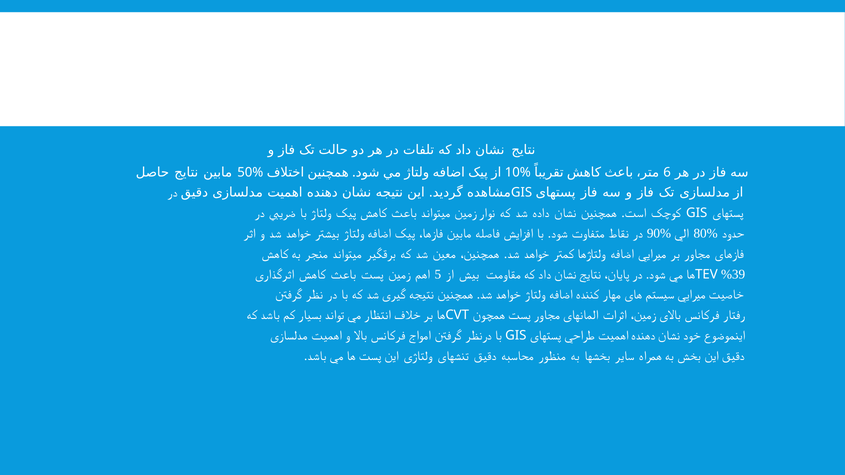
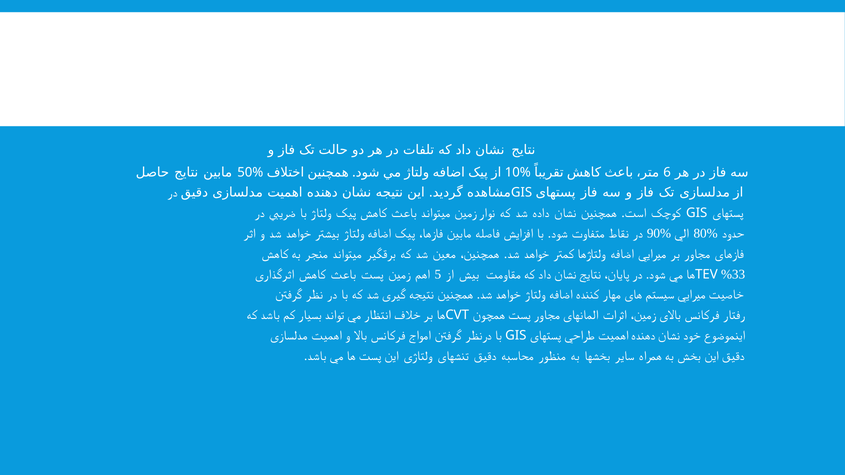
%39: %39 -> %33
